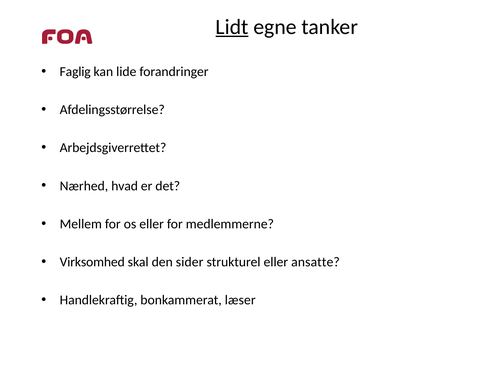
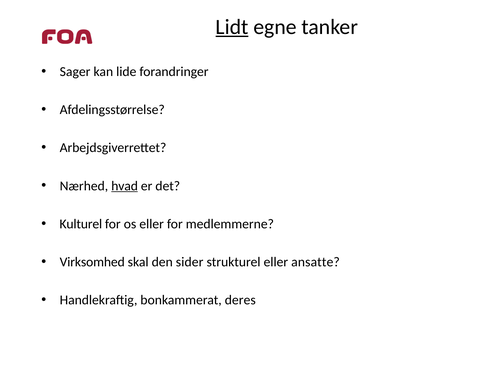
Faglig: Faglig -> Sager
hvad underline: none -> present
Mellem: Mellem -> Kulturel
læser: læser -> deres
